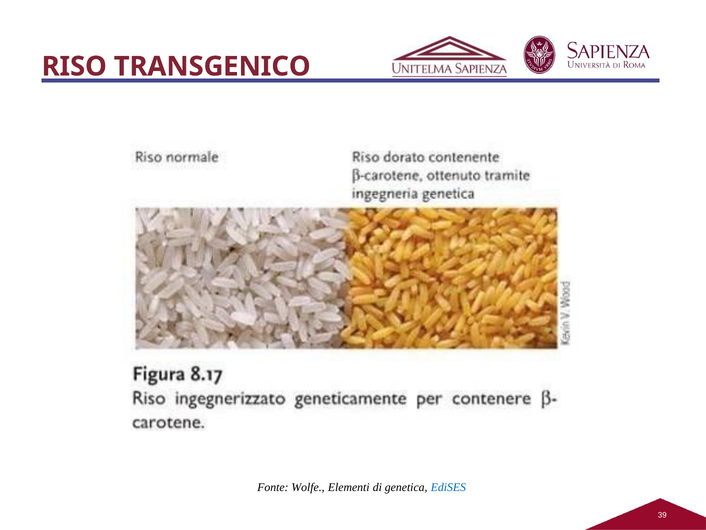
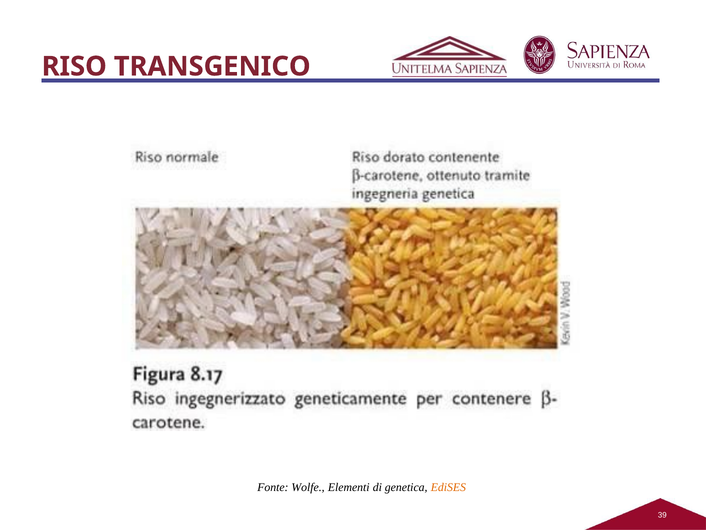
EdiSES colour: blue -> orange
